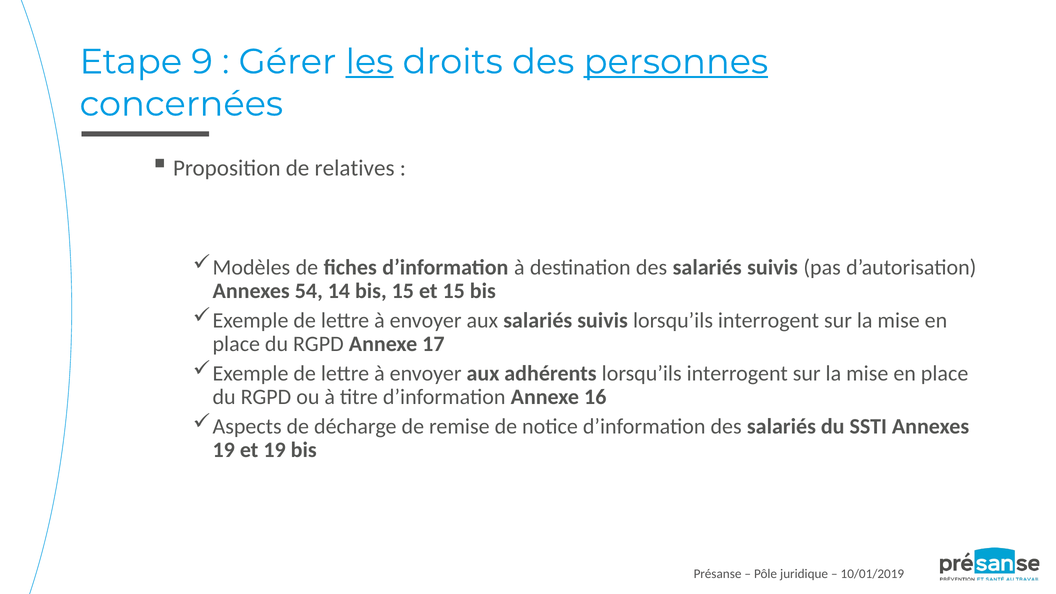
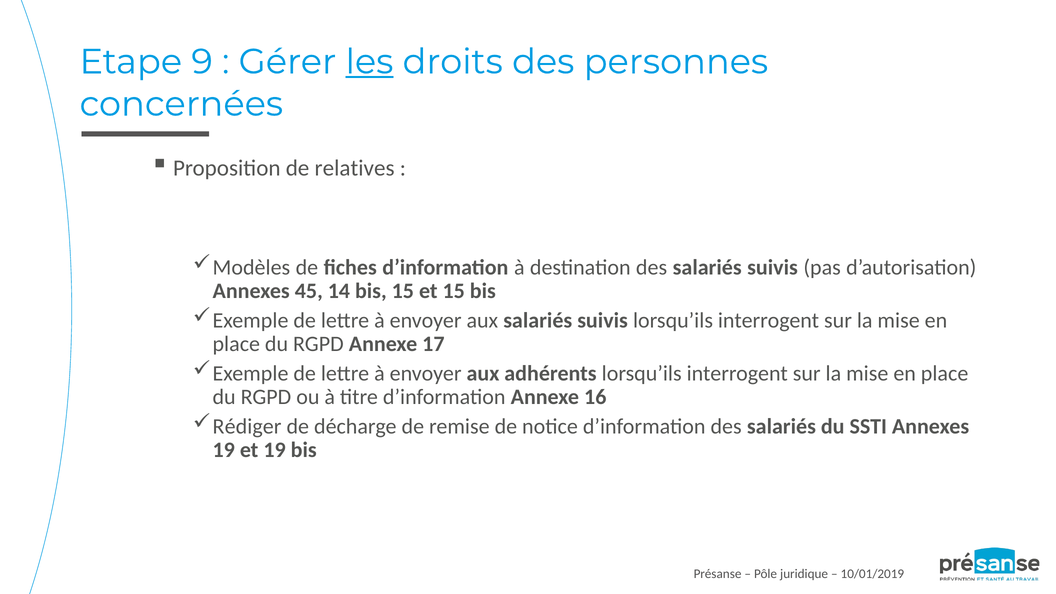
personnes underline: present -> none
54: 54 -> 45
Aspects: Aspects -> Rédiger
